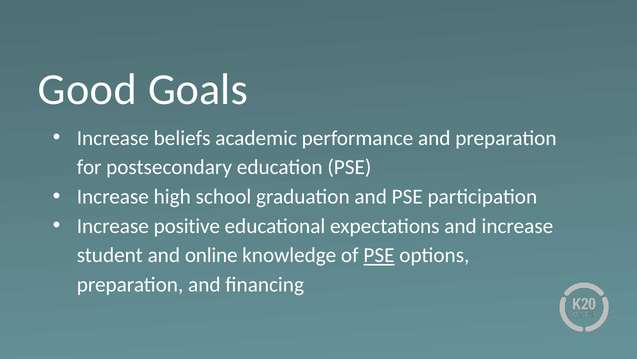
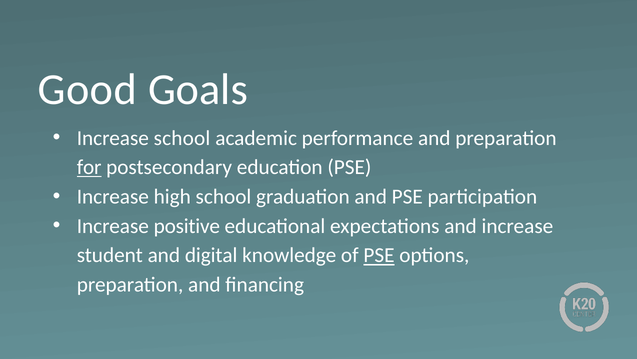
Increase beliefs: beliefs -> school
for underline: none -> present
online: online -> digital
